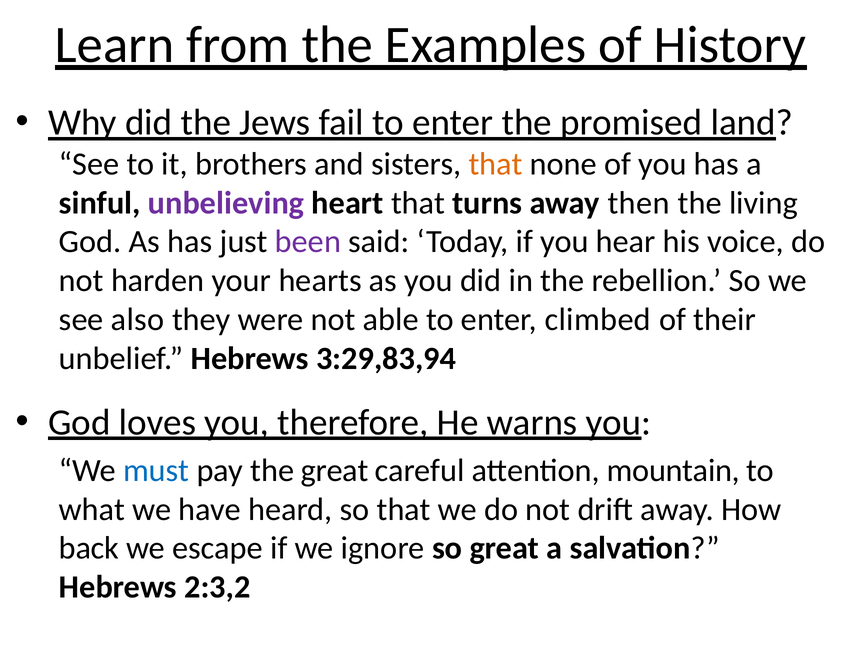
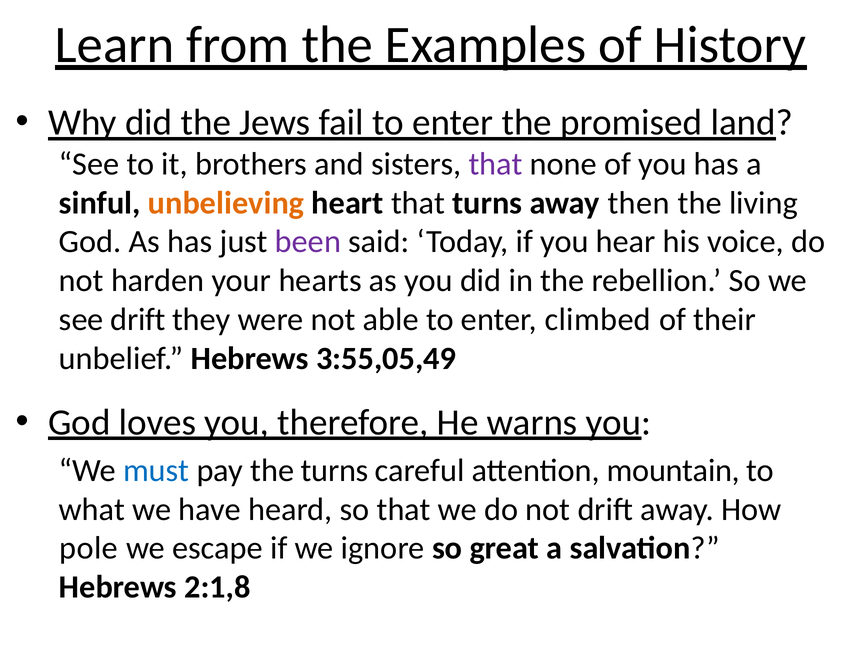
that at (496, 164) colour: orange -> purple
unbelieving colour: purple -> orange
see also: also -> drift
3:29,83,94: 3:29,83,94 -> 3:55,05,49
the great: great -> turns
back: back -> pole
2:3,2: 2:3,2 -> 2:1,8
